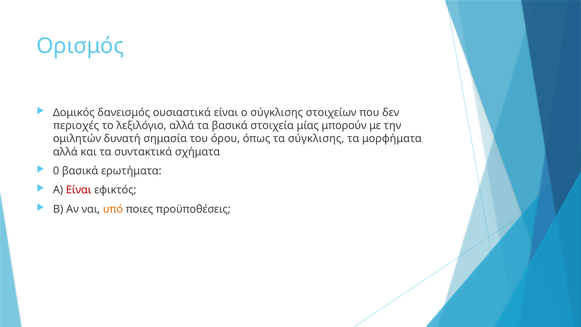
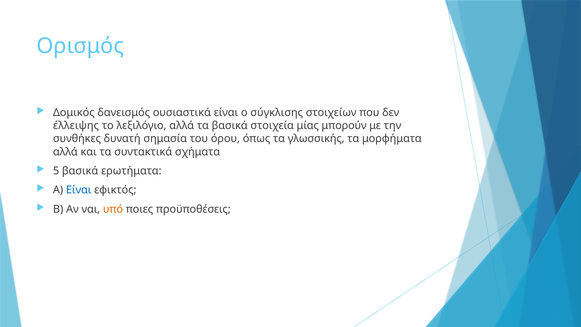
περιοχές: περιοχές -> έλλειψης
ομιλητών: ομιλητών -> συνθήκες
τα σύγκλισης: σύγκλισης -> γλωσσικής
0: 0 -> 5
Είναι at (79, 190) colour: red -> blue
